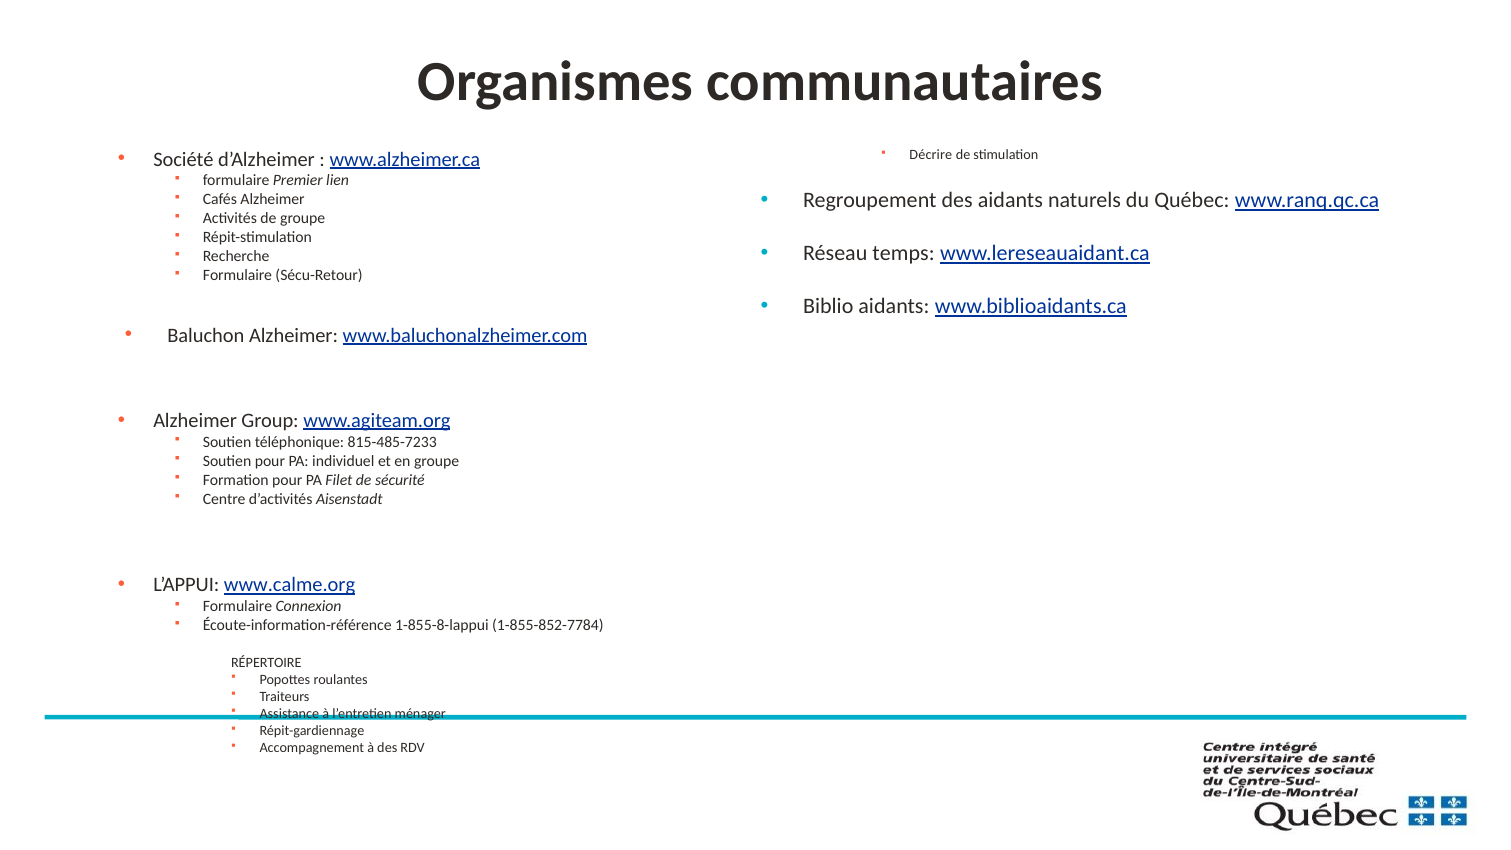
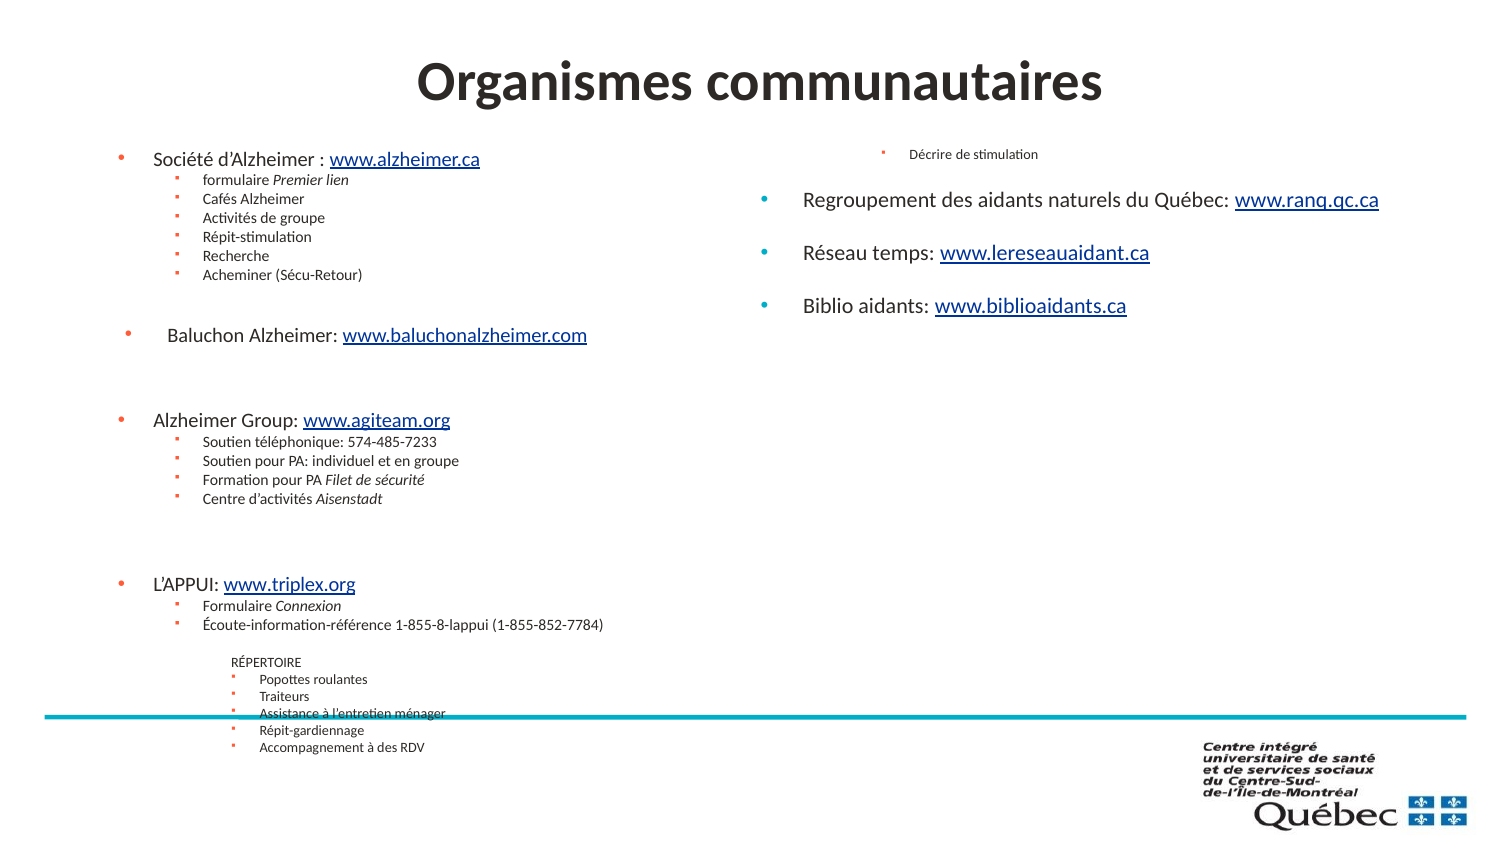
Formulaire at (237, 275): Formulaire -> Acheminer
815-485-7233: 815-485-7233 -> 574-485-7233
www.calme.org: www.calme.org -> www.triplex.org
